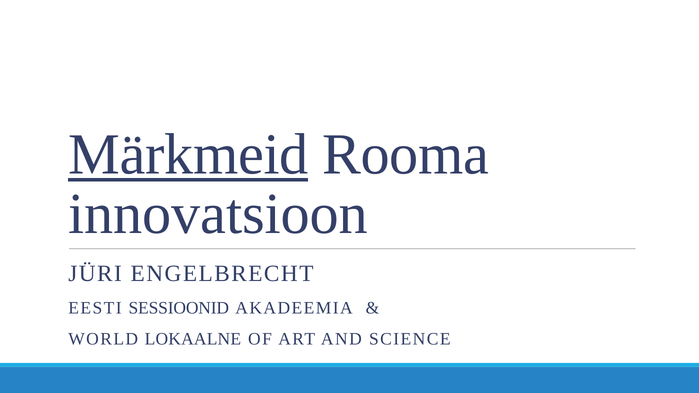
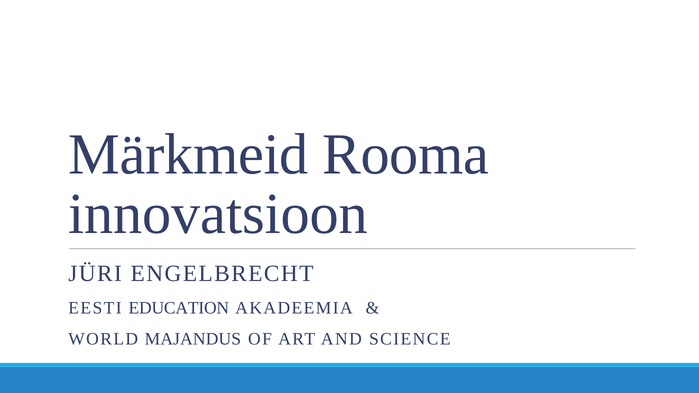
Märkmeid underline: present -> none
SESSIOONID: SESSIOONID -> EDUCATION
LOKAALNE: LOKAALNE -> MAJANDUS
